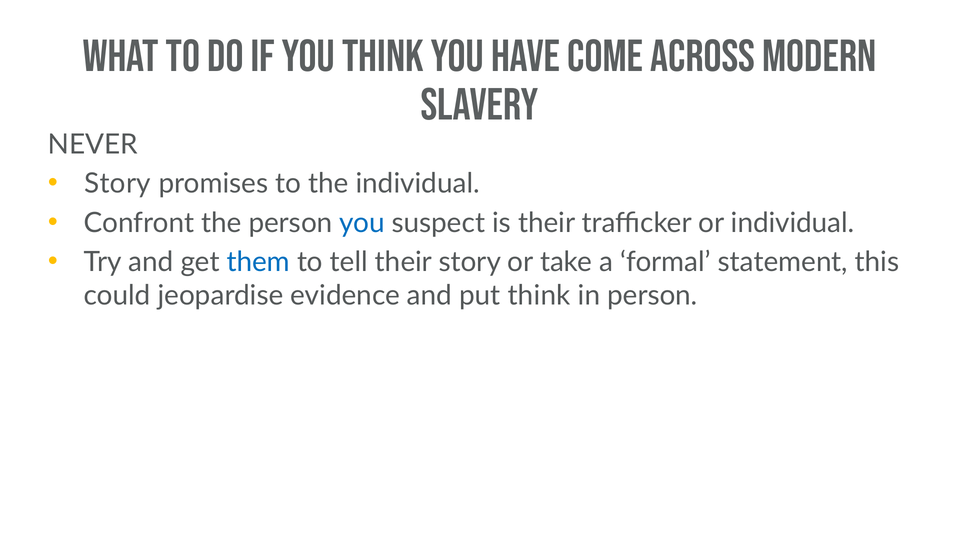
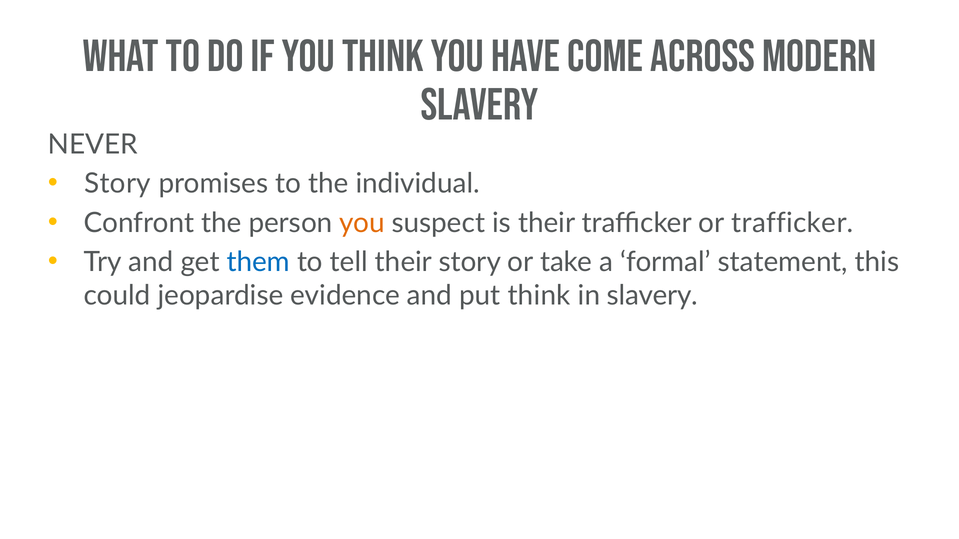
you at (362, 223) colour: blue -> orange
or individual: individual -> trafficker
in person: person -> slavery
